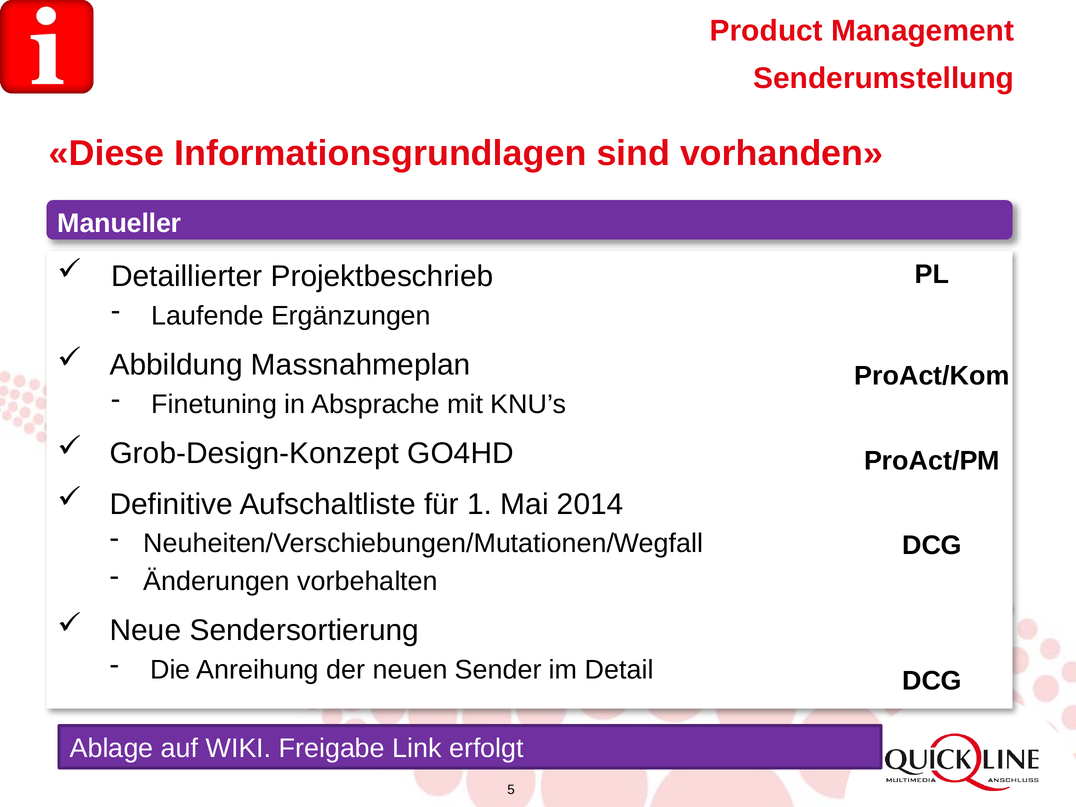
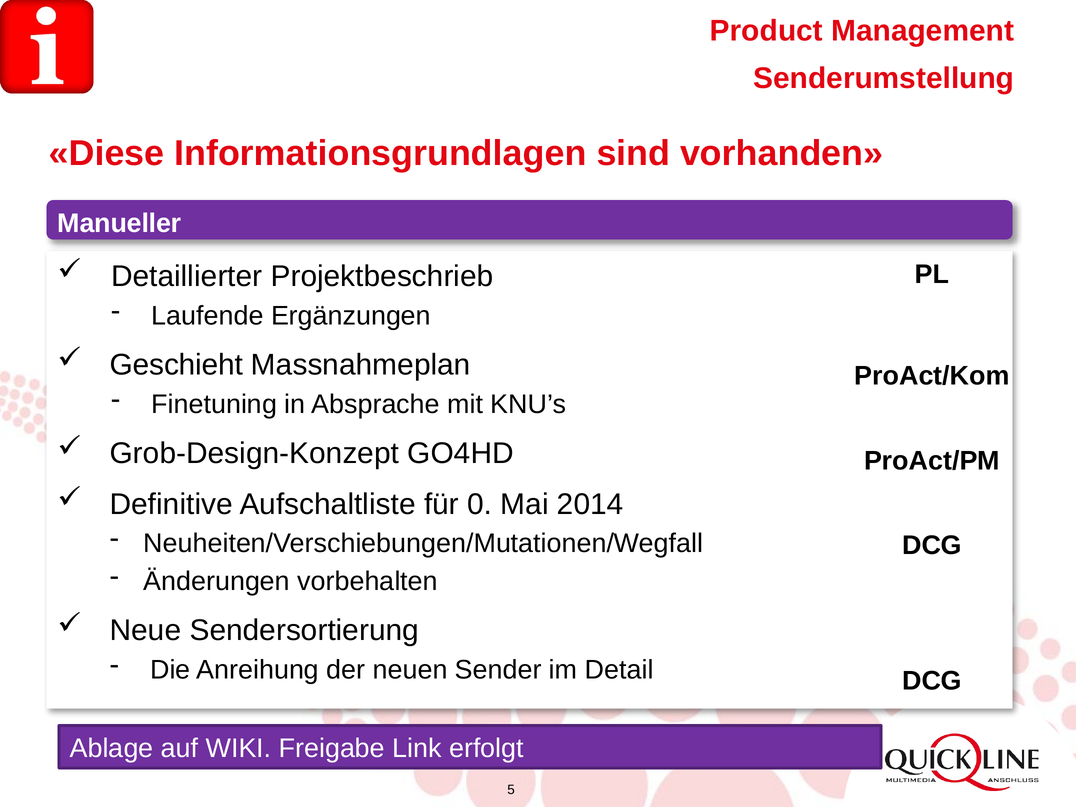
Abbildung: Abbildung -> Geschieht
1: 1 -> 0
